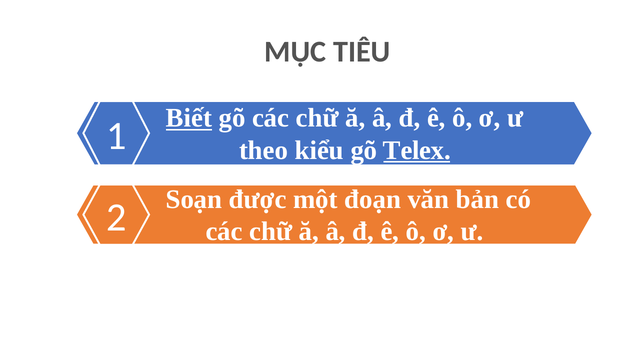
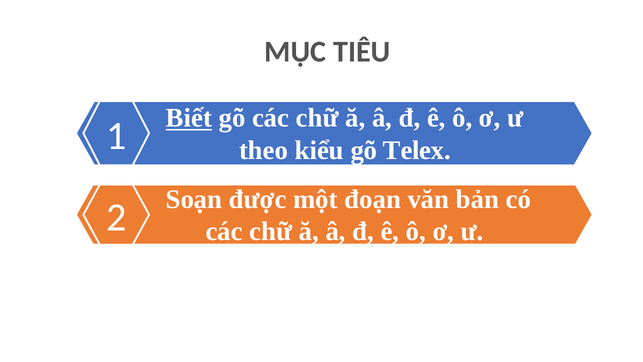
Telex underline: present -> none
